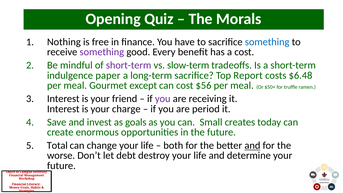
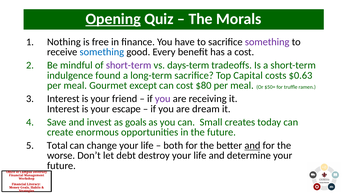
Opening underline: none -> present
something at (267, 42) colour: blue -> purple
something at (102, 52) colour: purple -> blue
slow-term: slow-term -> days-term
paper: paper -> found
Report: Report -> Capital
$6.48: $6.48 -> $0.63
$56: $56 -> $80
charge: charge -> escape
period: period -> dream
